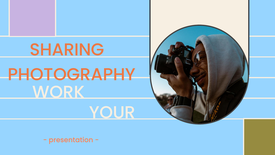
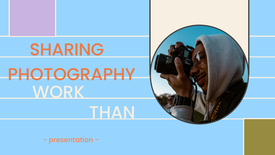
YOUR: YOUR -> THAN
